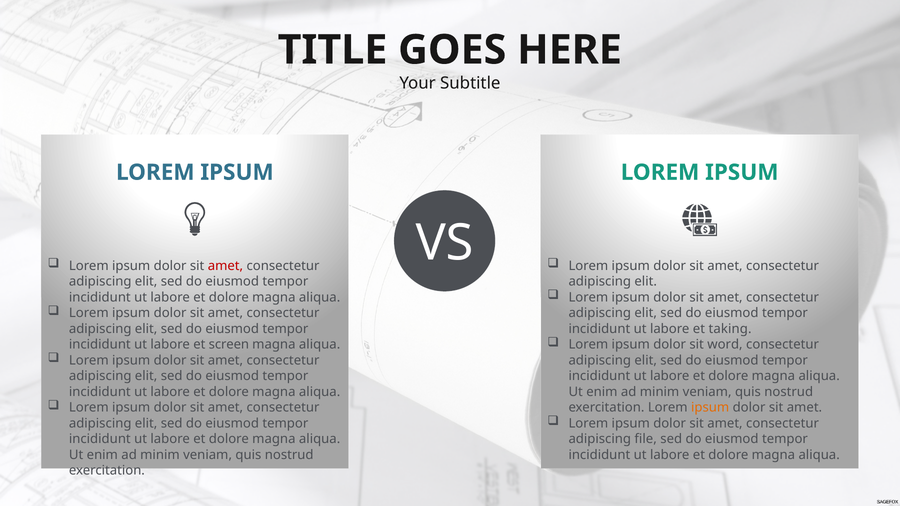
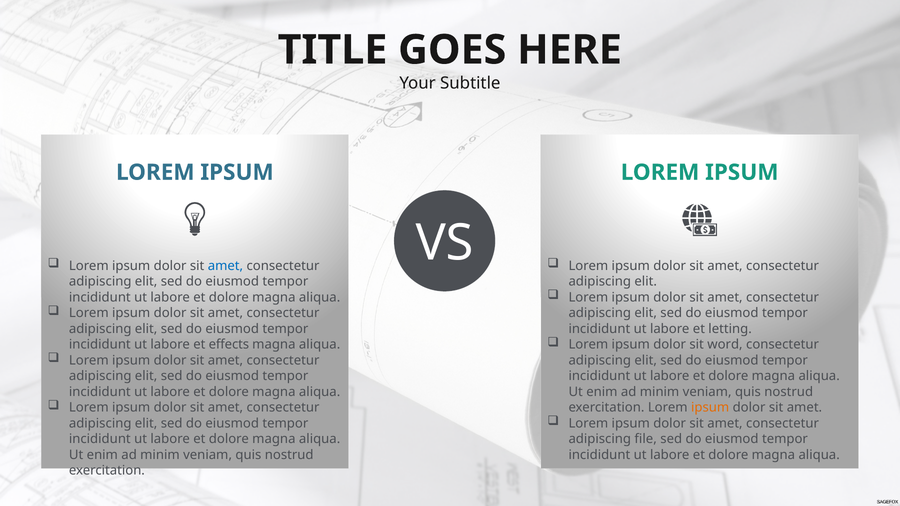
amet at (225, 266) colour: red -> blue
taking: taking -> letting
screen: screen -> effects
